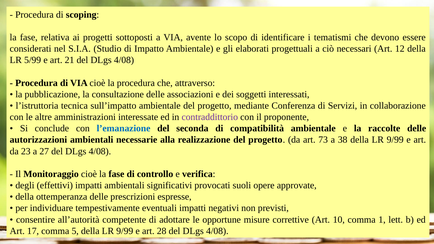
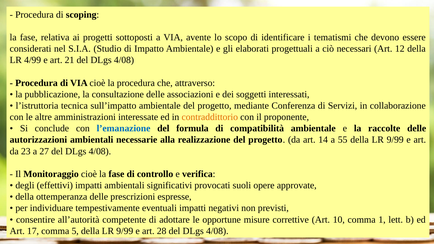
5/99: 5/99 -> 4/99
contraddittorio colour: purple -> orange
seconda: seconda -> formula
73: 73 -> 14
38: 38 -> 55
